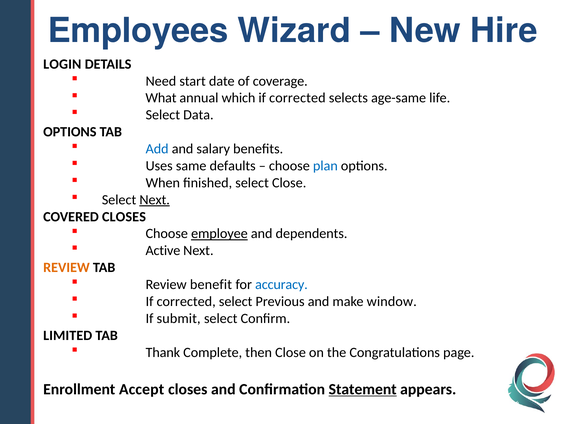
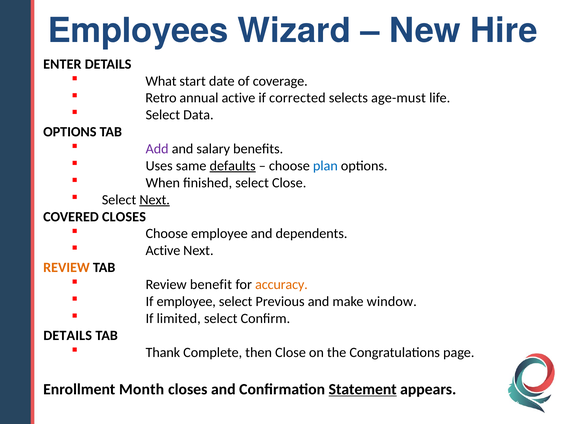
LOGIN: LOGIN -> ENTER
Need: Need -> What
What: What -> Retro
annual which: which -> active
age-same: age-same -> age-must
Add colour: blue -> purple
defaults underline: none -> present
employee at (219, 234) underline: present -> none
accuracy colour: blue -> orange
corrected at (186, 301): corrected -> employee
submit: submit -> limited
LIMITED at (68, 335): LIMITED -> DETAILS
Accept: Accept -> Month
